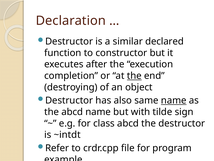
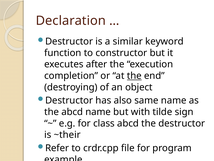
declared: declared -> keyword
name at (174, 100) underline: present -> none
~intdt: ~intdt -> ~their
